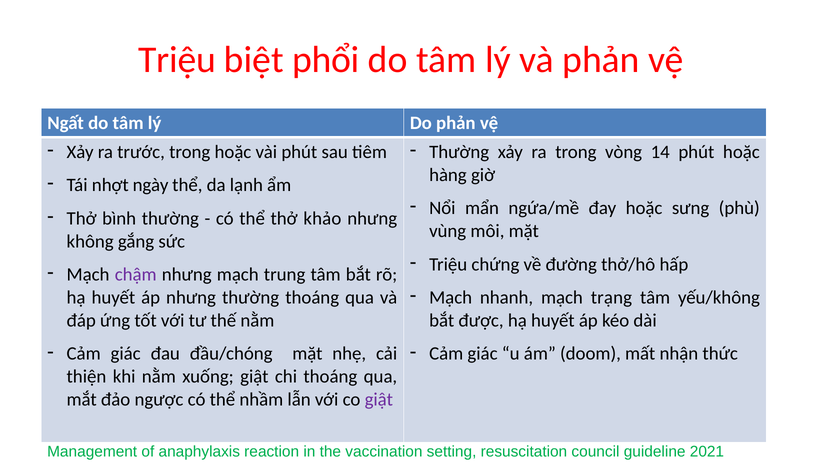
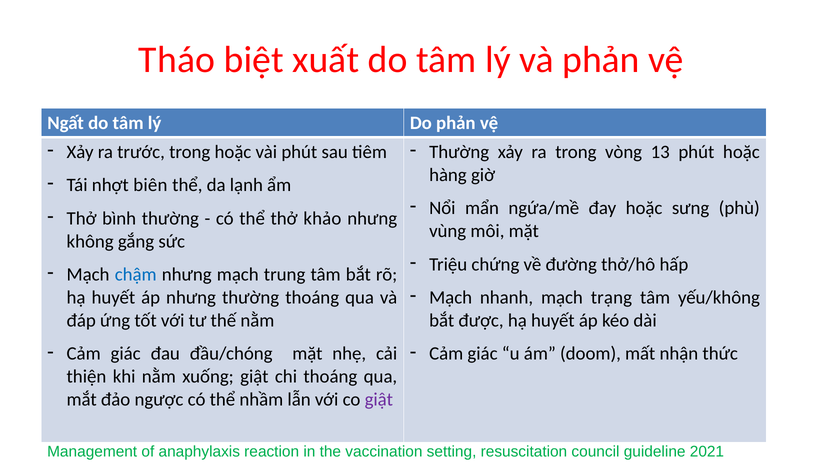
Triệu at (177, 60): Triệu -> Tháo
phổi: phổi -> xuất
14: 14 -> 13
ngày: ngày -> biên
chậm colour: purple -> blue
